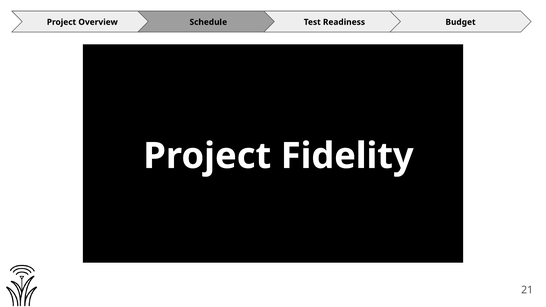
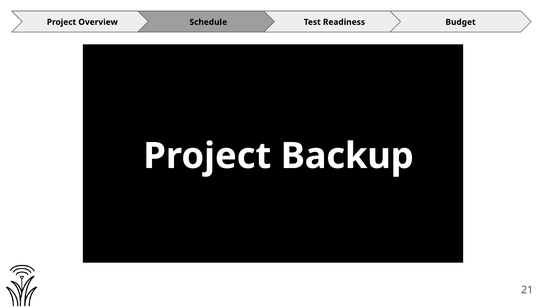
Fidelity: Fidelity -> Backup
